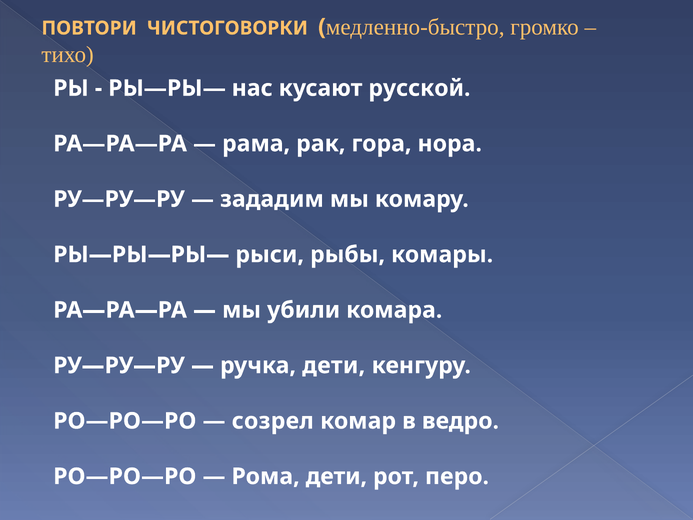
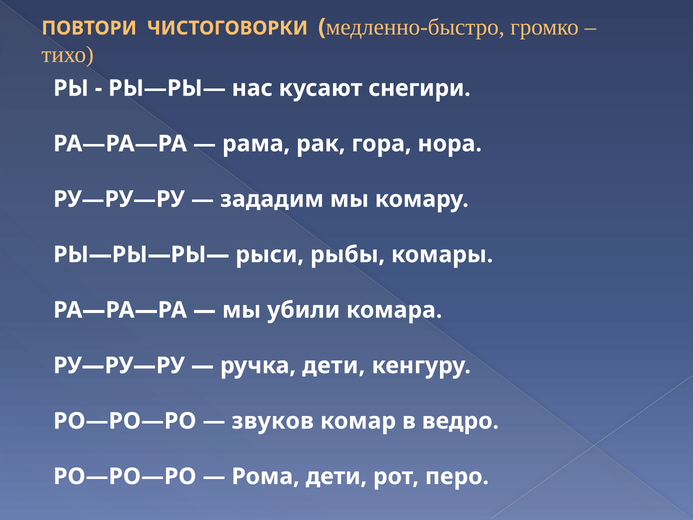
русской: русской -> снегири
созрел: созрел -> звуков
